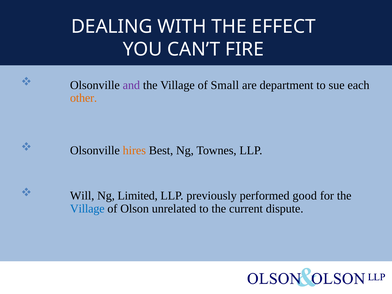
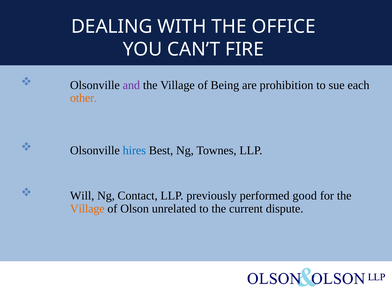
EFFECT: EFFECT -> OFFICE
Small: Small -> Being
department: department -> prohibition
hires colour: orange -> blue
Limited: Limited -> Contact
Village at (87, 209) colour: blue -> orange
